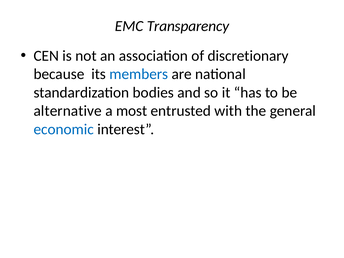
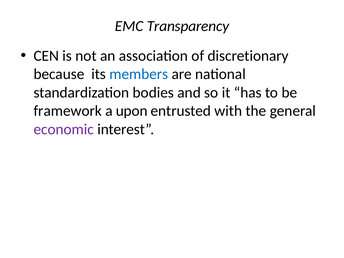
alternative: alternative -> framework
most: most -> upon
economic colour: blue -> purple
